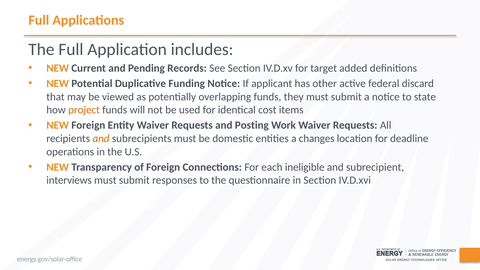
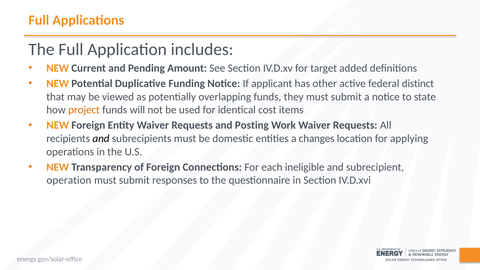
Records: Records -> Amount
discard: discard -> distinct
and at (101, 139) colour: orange -> black
deadline: deadline -> applying
interviews: interviews -> operation
